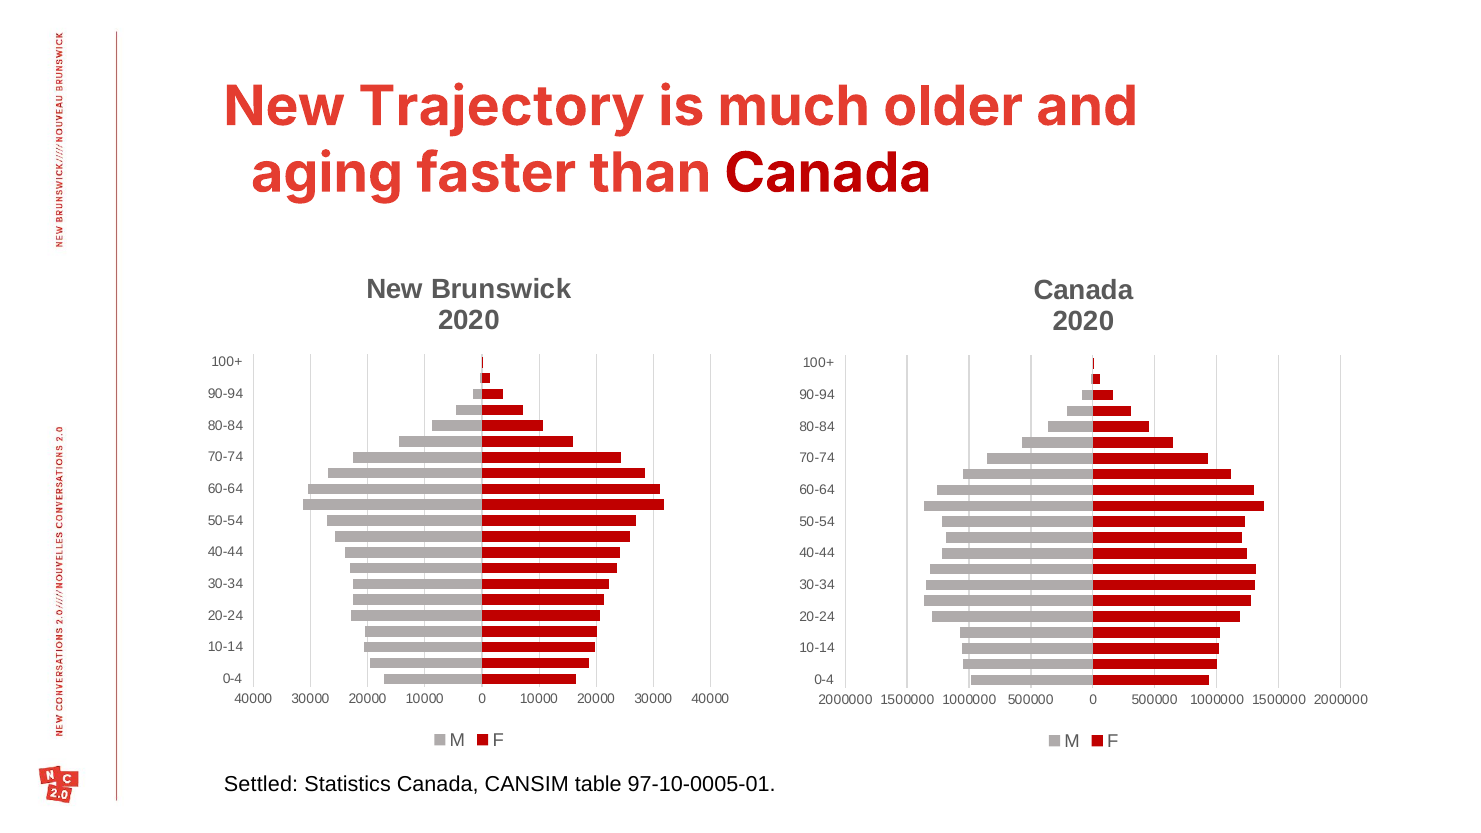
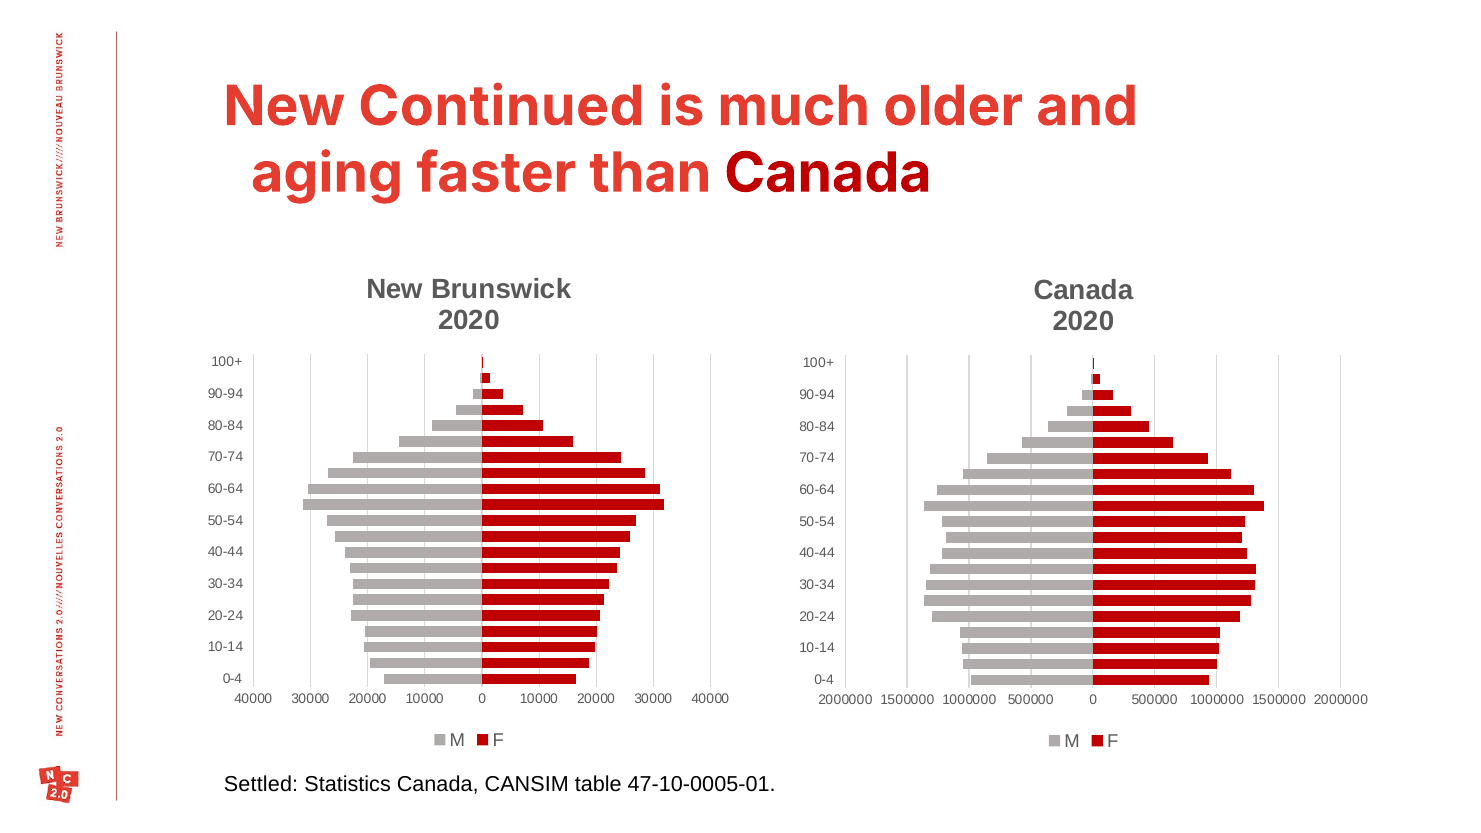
Trajectory: Trajectory -> Continued
97-10-0005-01: 97-10-0005-01 -> 47-10-0005-01
